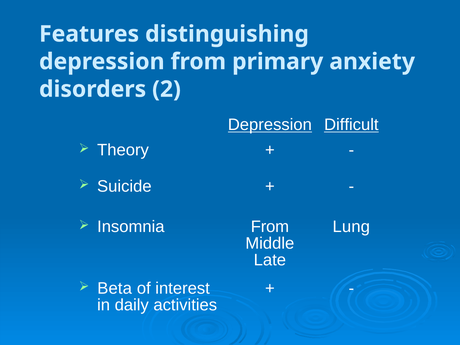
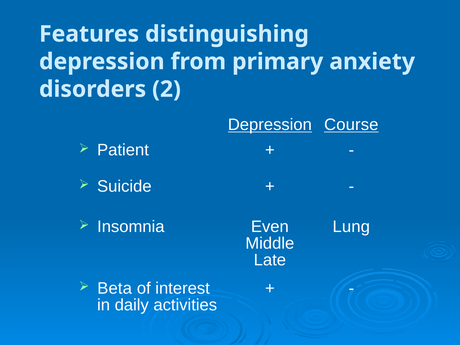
Difficult: Difficult -> Course
Theory: Theory -> Patient
Insomnia From: From -> Even
